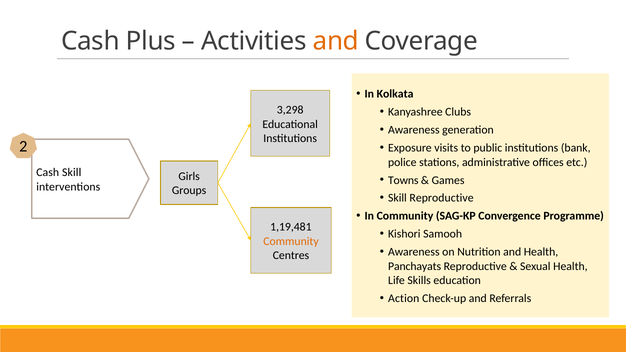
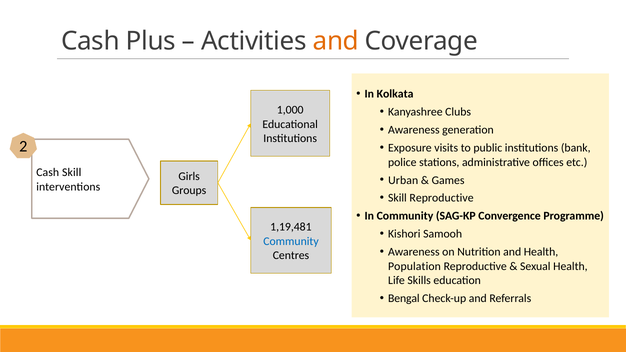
3,298: 3,298 -> 1,000
Towns: Towns -> Urban
Community at (291, 241) colour: orange -> blue
Panchayats: Panchayats -> Population
Action: Action -> Bengal
